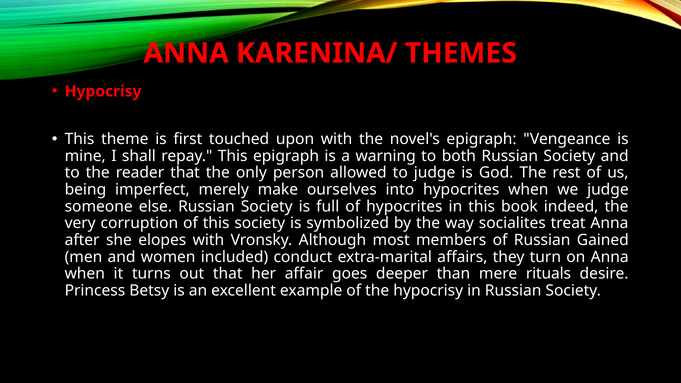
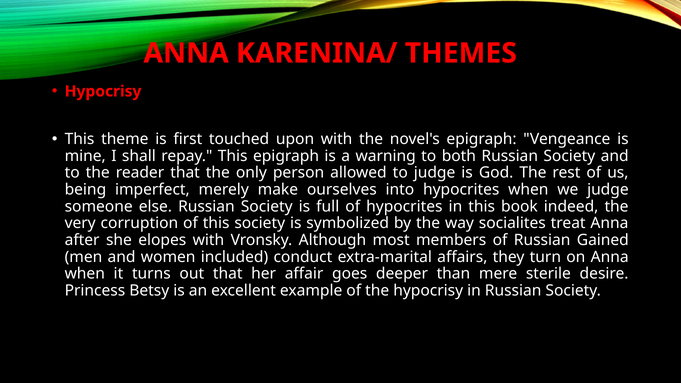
rituals: rituals -> sterile
